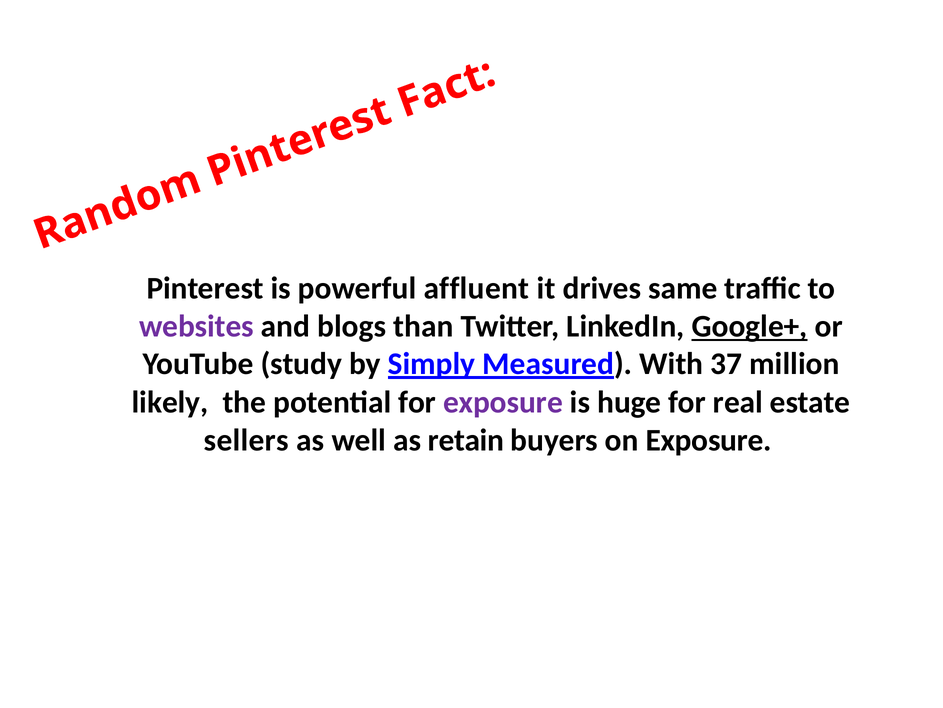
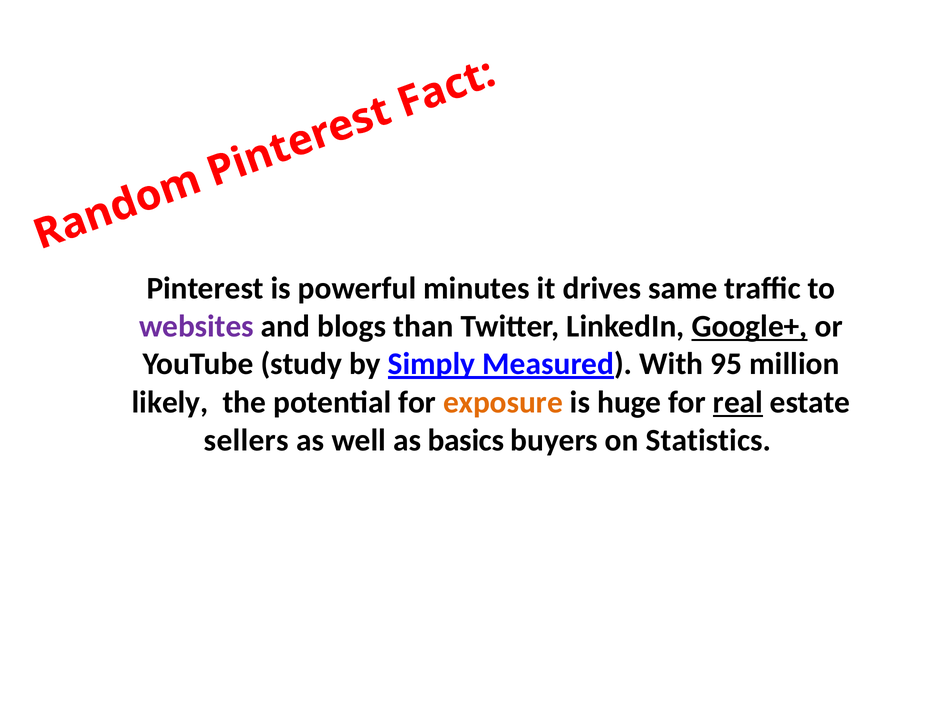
affluent: affluent -> minutes
37: 37 -> 95
exposure at (503, 402) colour: purple -> orange
real underline: none -> present
retain: retain -> basics
on Exposure: Exposure -> Statistics
